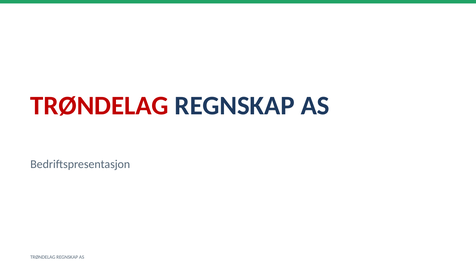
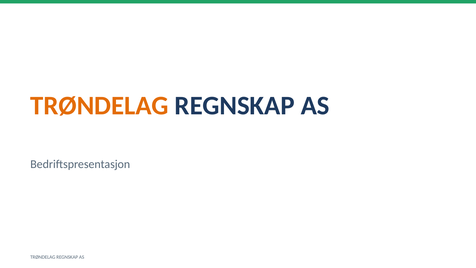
TRØNDELAG at (99, 106) colour: red -> orange
